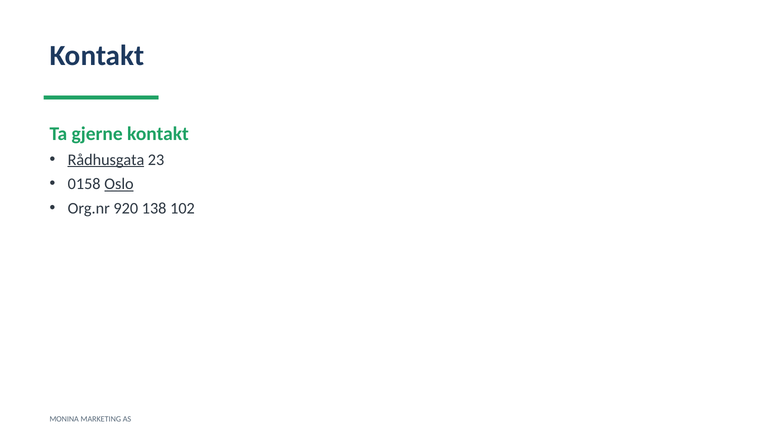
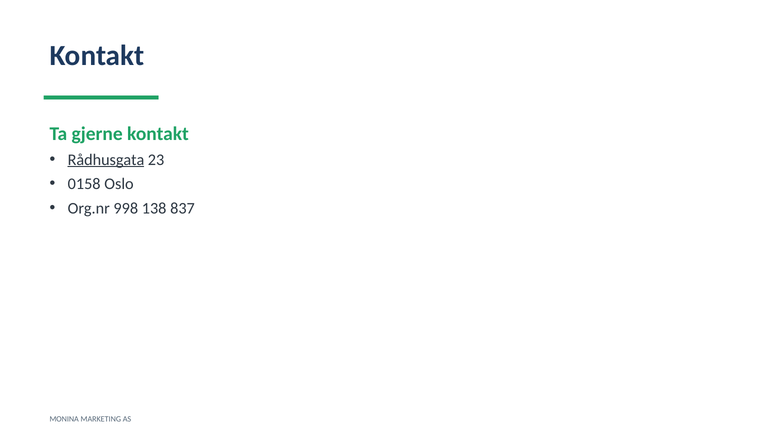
Oslo underline: present -> none
920: 920 -> 998
102: 102 -> 837
